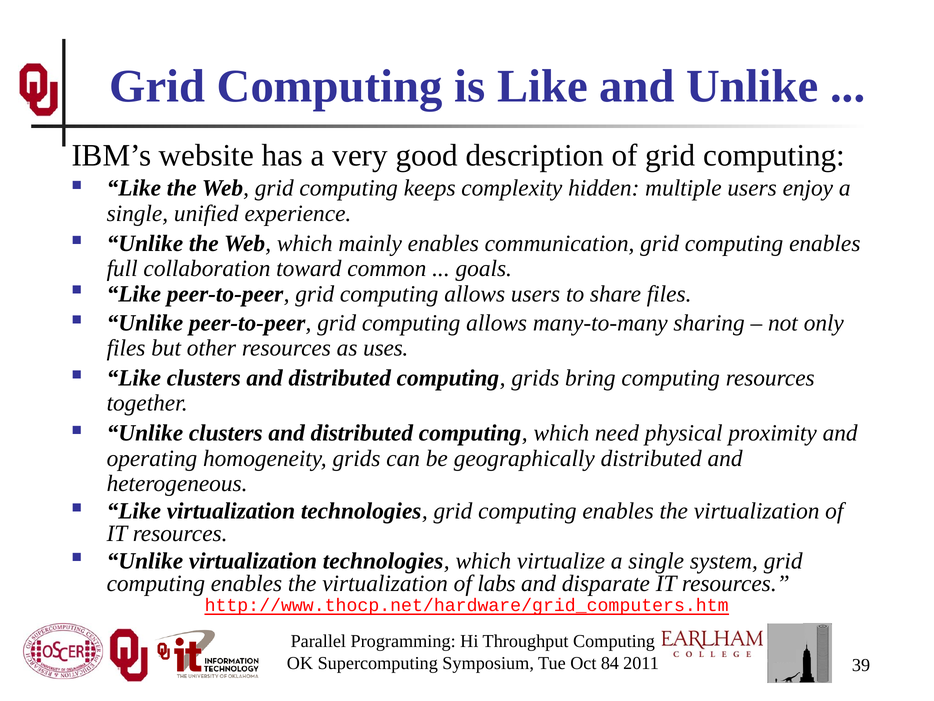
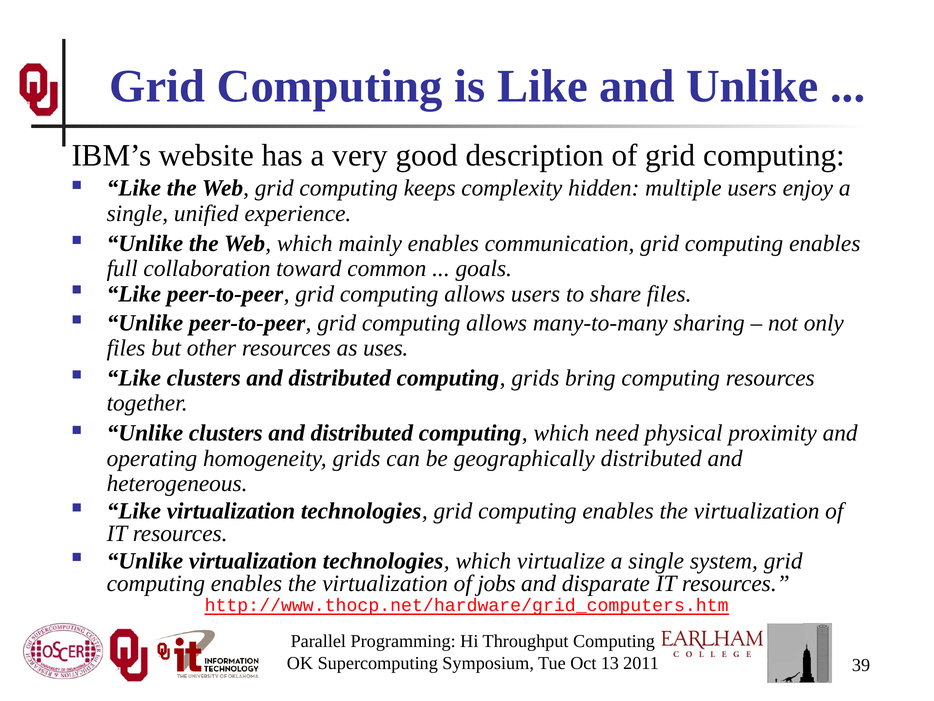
labs: labs -> jobs
84: 84 -> 13
